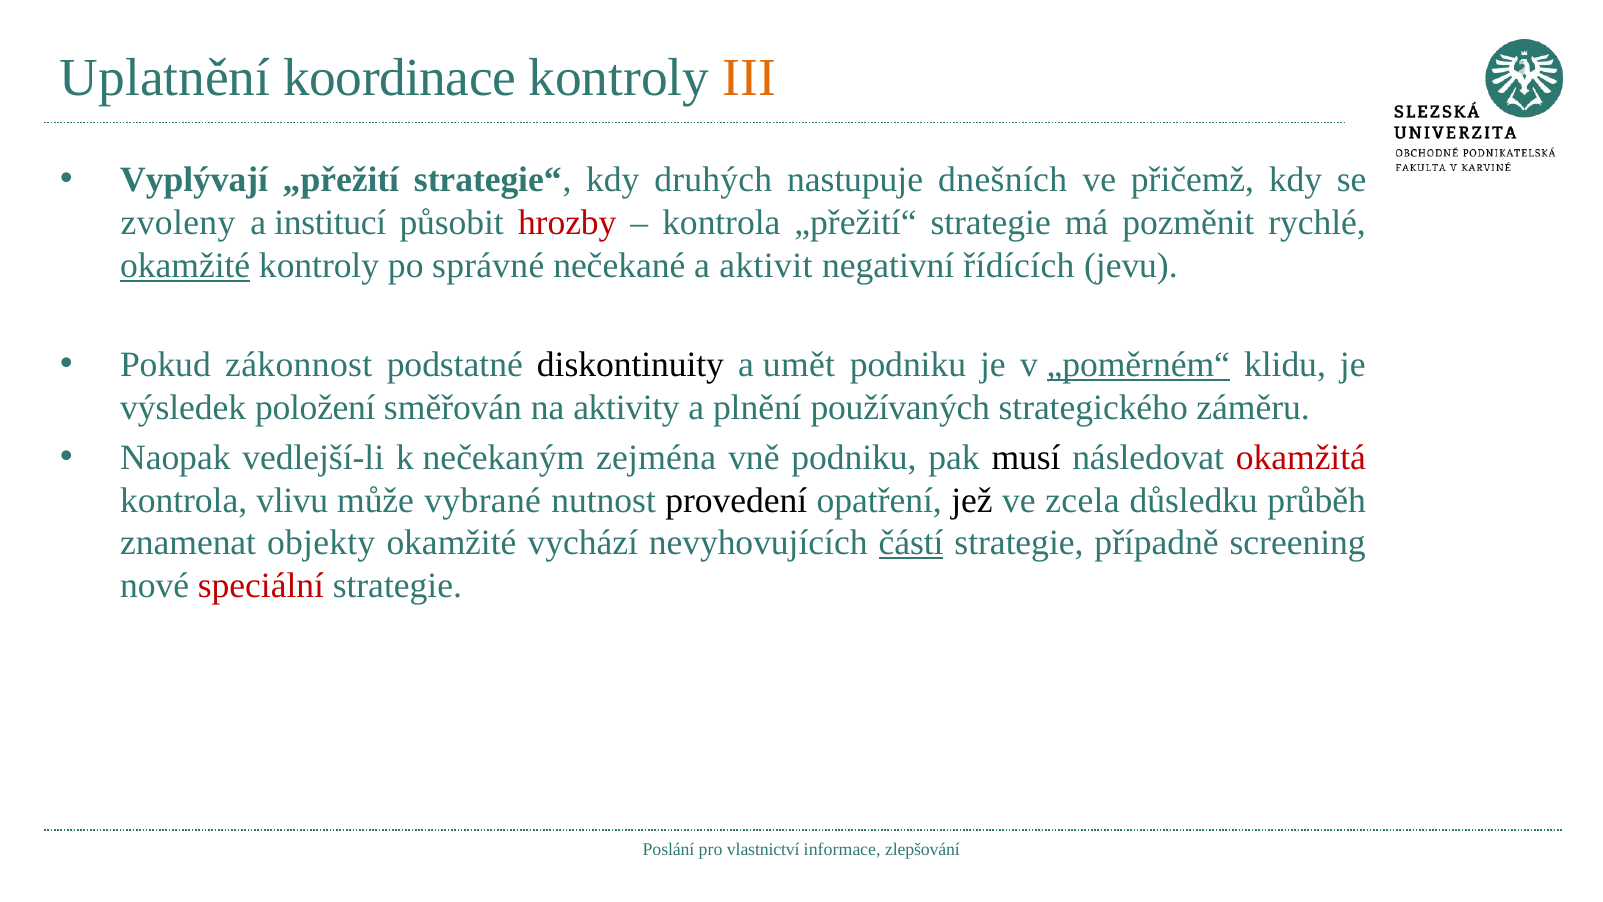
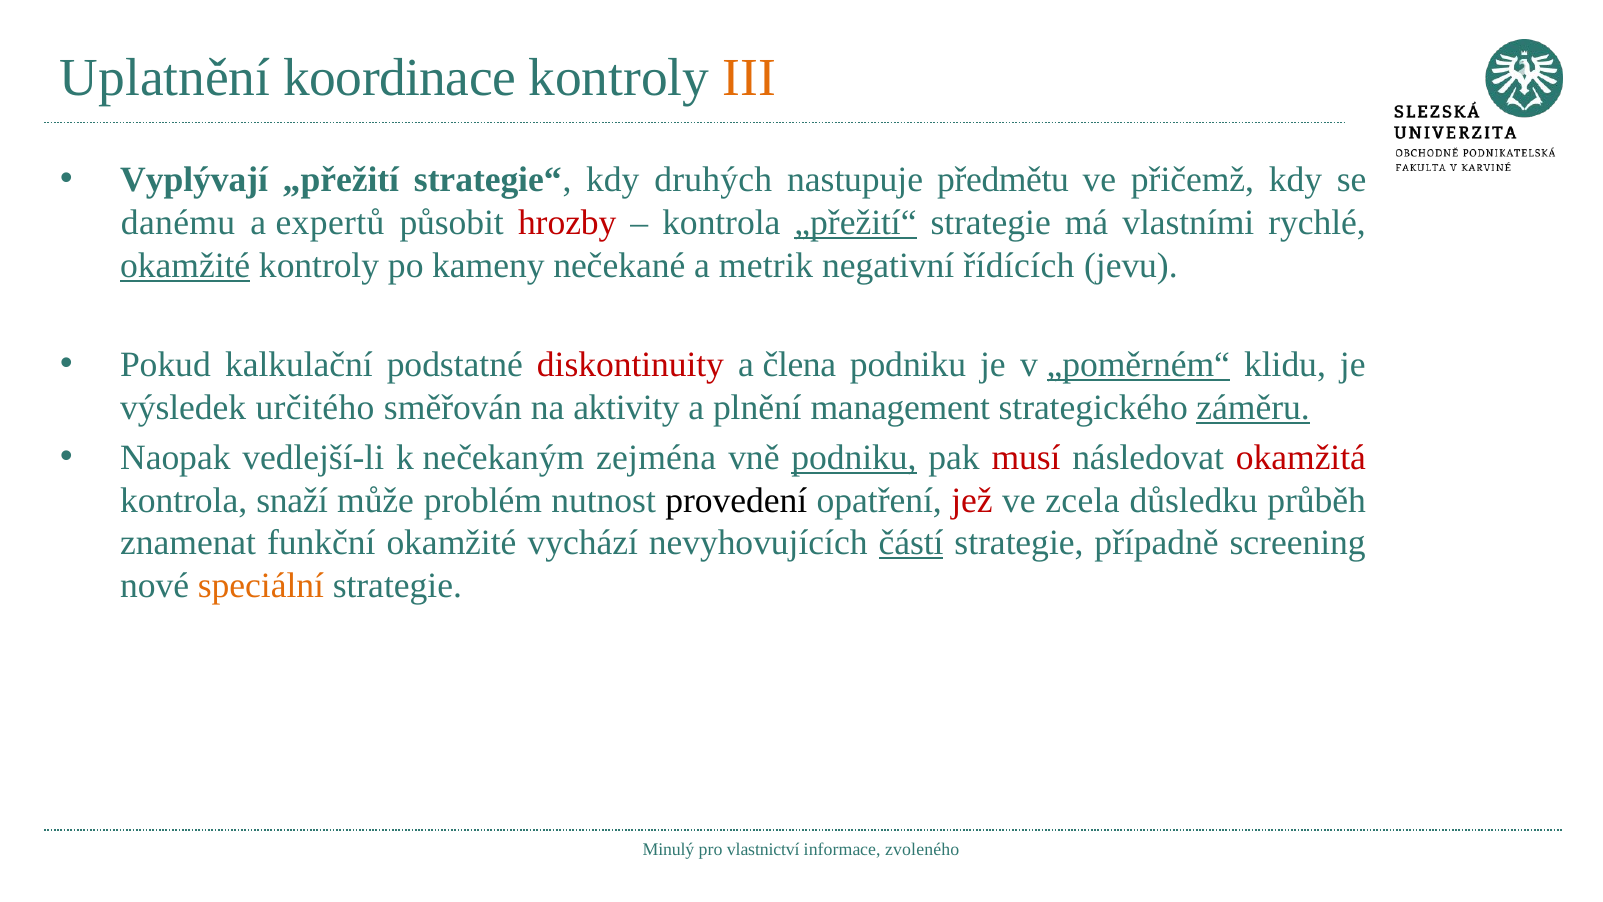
dnešních: dnešních -> předmětu
zvoleny: zvoleny -> danému
institucí: institucí -> expertů
„přežití“ underline: none -> present
pozměnit: pozměnit -> vlastními
správné: správné -> kameny
aktivit: aktivit -> metrik
zákonnost: zákonnost -> kalkulační
diskontinuity colour: black -> red
umět: umět -> člena
položení: položení -> určitého
používaných: používaných -> management
záměru underline: none -> present
podniku at (854, 457) underline: none -> present
musí colour: black -> red
vlivu: vlivu -> snaží
vybrané: vybrané -> problém
jež colour: black -> red
objekty: objekty -> funkční
speciální colour: red -> orange
Poslání: Poslání -> Minulý
zlepšování: zlepšování -> zvoleného
